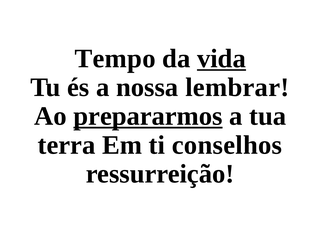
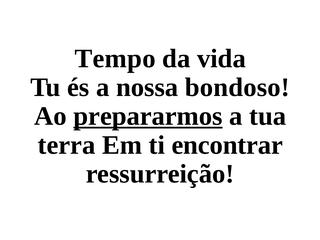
vida underline: present -> none
lembrar: lembrar -> bondoso
conselhos: conselhos -> encontrar
